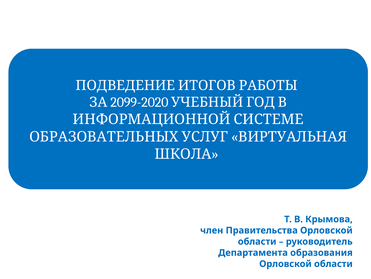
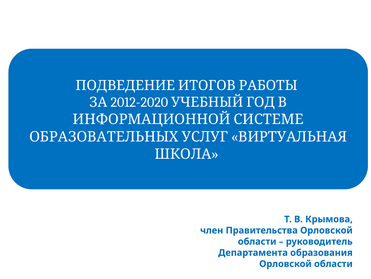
2099-2020: 2099-2020 -> 2012-2020
